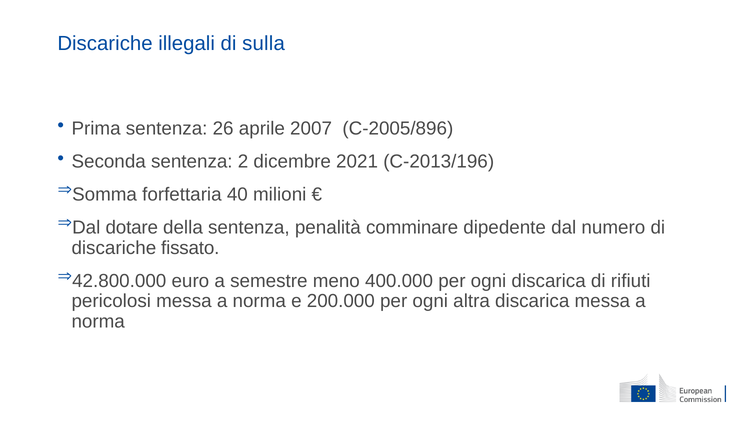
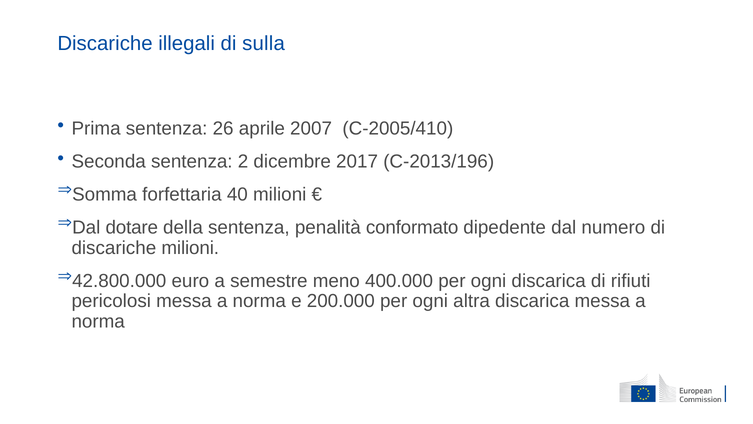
C-2005/896: C-2005/896 -> C-2005/410
2021: 2021 -> 2017
comminare: comminare -> conformato
discariche fissato: fissato -> milioni
